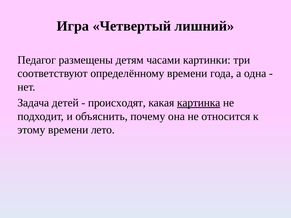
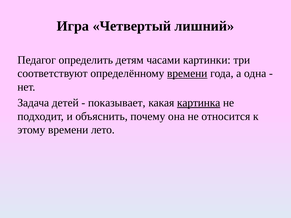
размещены: размещены -> определить
времени at (187, 73) underline: none -> present
происходят: происходят -> показывает
